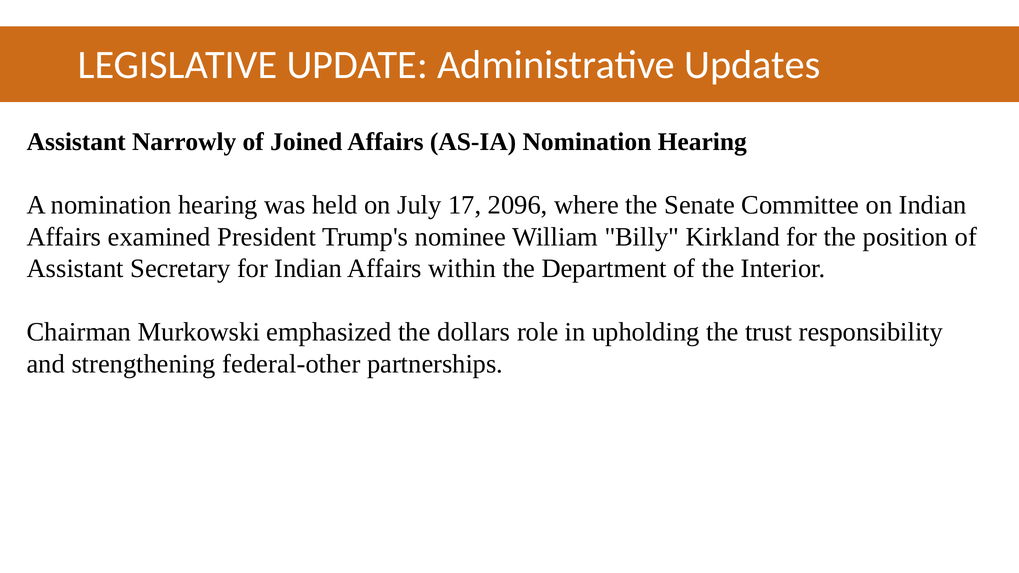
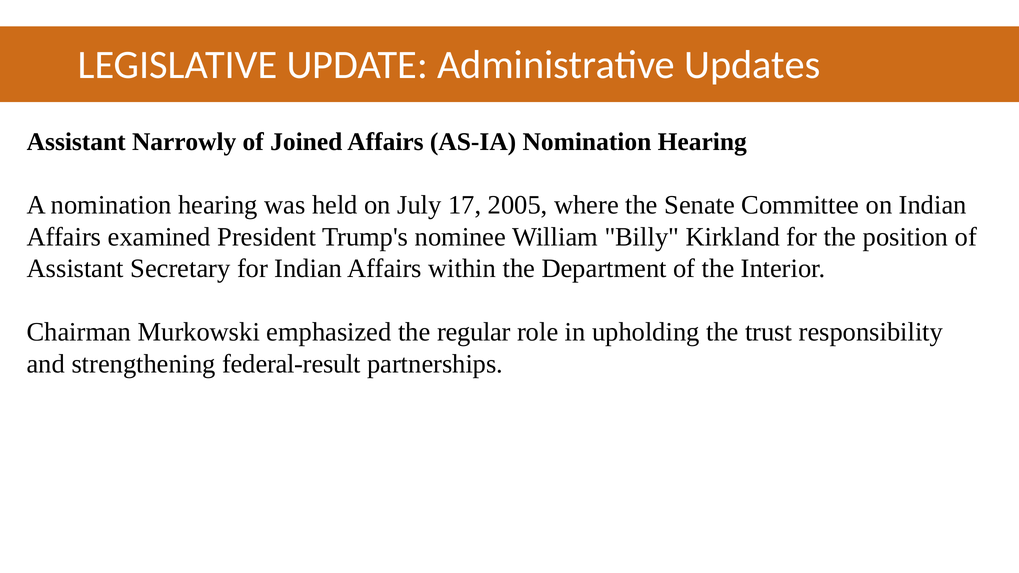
2096: 2096 -> 2005
dollars: dollars -> regular
federal-other: federal-other -> federal-result
